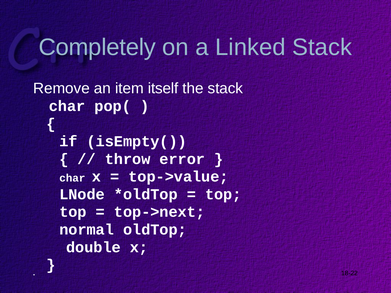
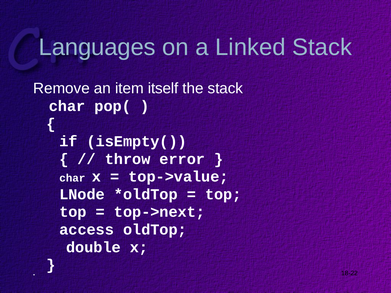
Completely: Completely -> Languages
normal: normal -> access
